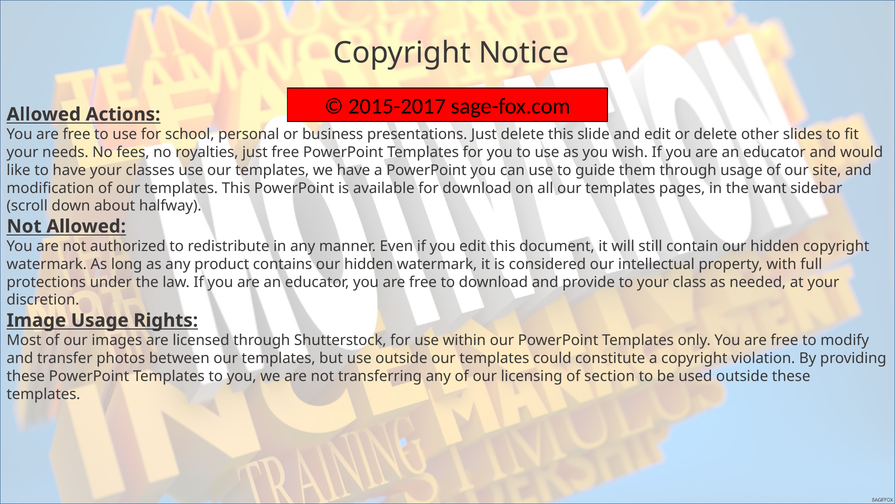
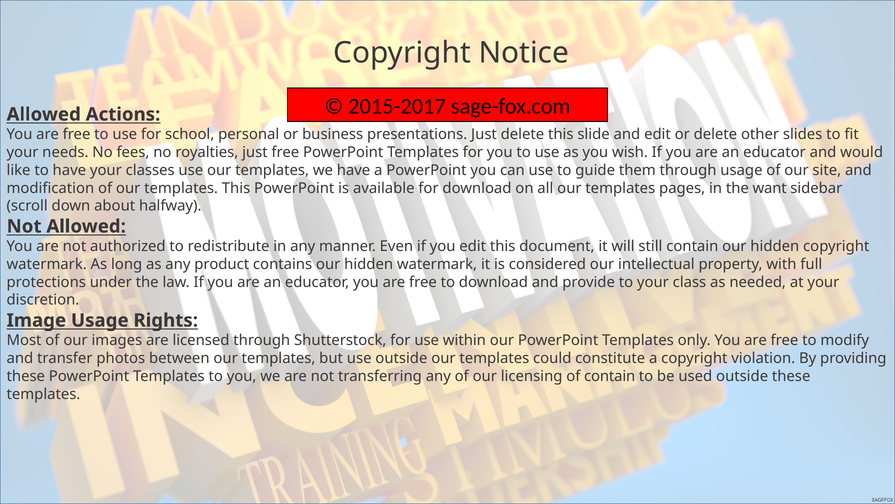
of section: section -> contain
